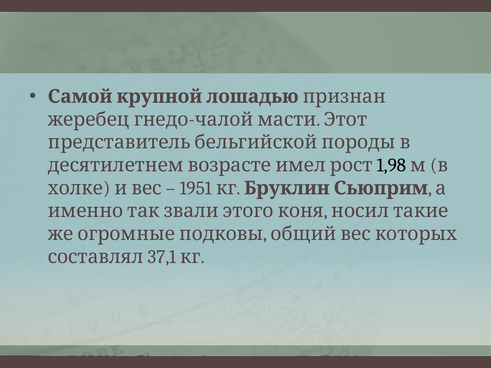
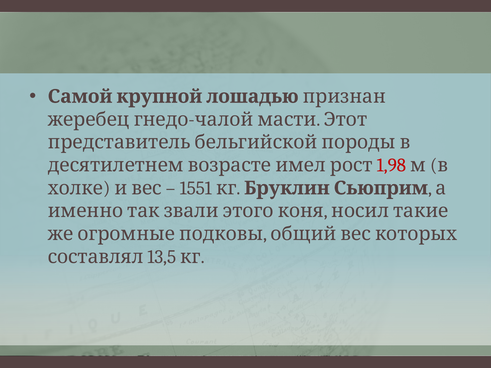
1,98 colour: black -> red
1951: 1951 -> 1551
37,1: 37,1 -> 13,5
